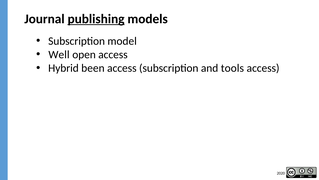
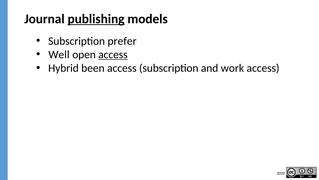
model: model -> prefer
access at (113, 54) underline: none -> present
tools: tools -> work
